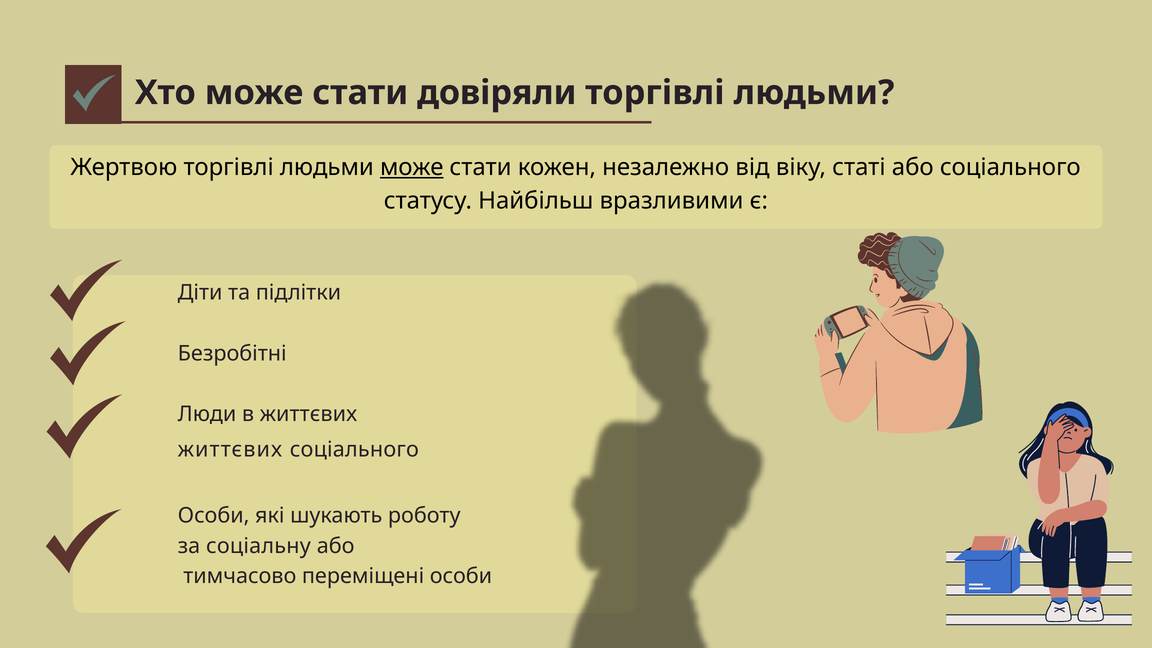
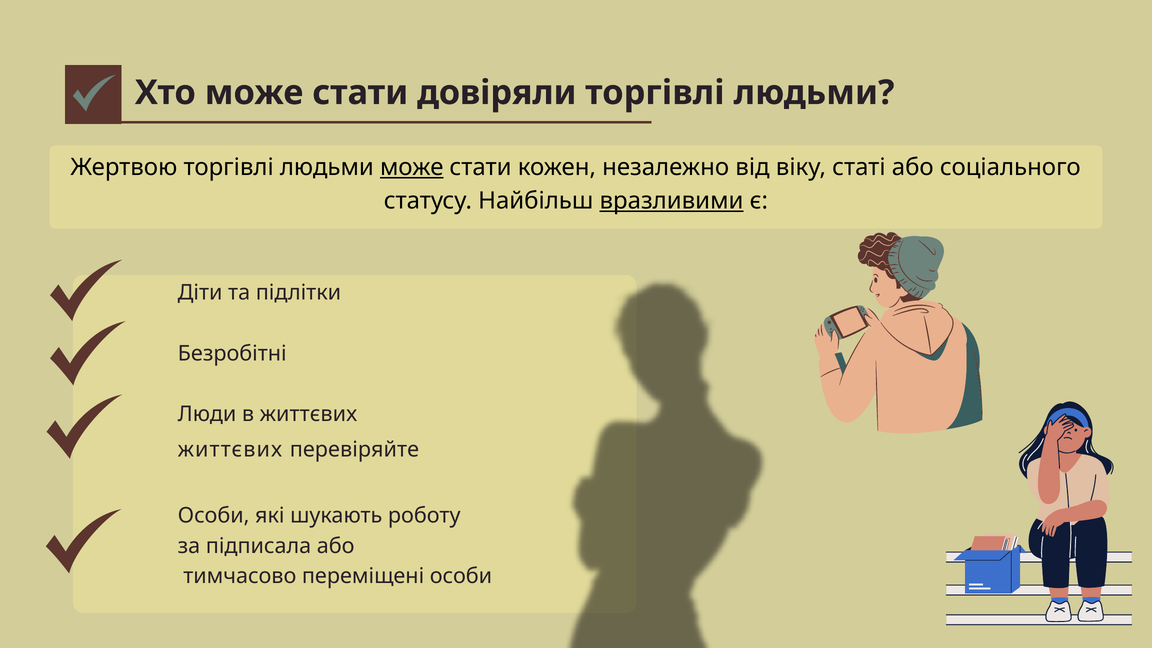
вразливими underline: none -> present
життєвих соціального: соціального -> перевіряйте
соціальну: соціальну -> підписала
